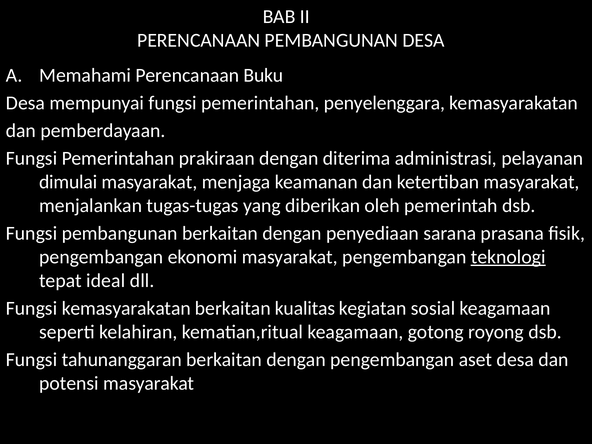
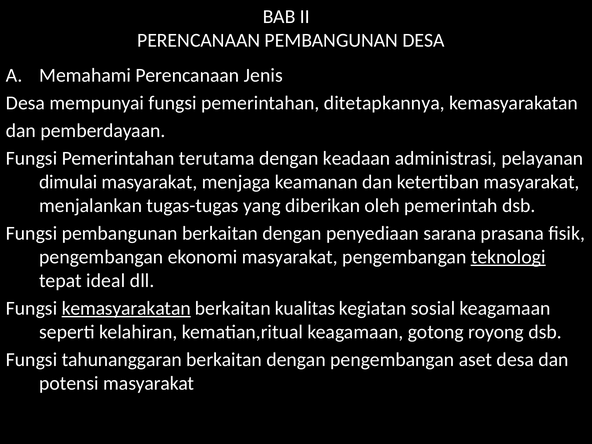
Buku: Buku -> Jenis
penyelenggara: penyelenggara -> ditetapkannya
prakiraan: prakiraan -> terutama
diterima: diterima -> keadaan
kemasyarakatan at (126, 308) underline: none -> present
